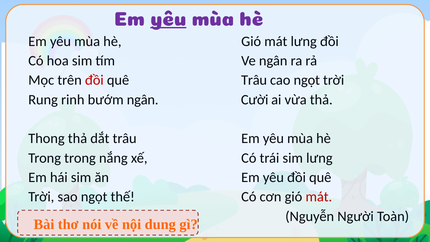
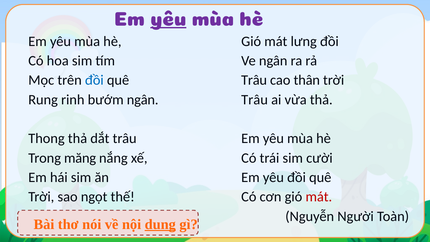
cao ngọt: ngọt -> thân
đồi at (94, 80) colour: red -> blue
Cười at (255, 100): Cười -> Trâu
sim lưng: lưng -> cười
Trong trong: trong -> măng
dung underline: none -> present
